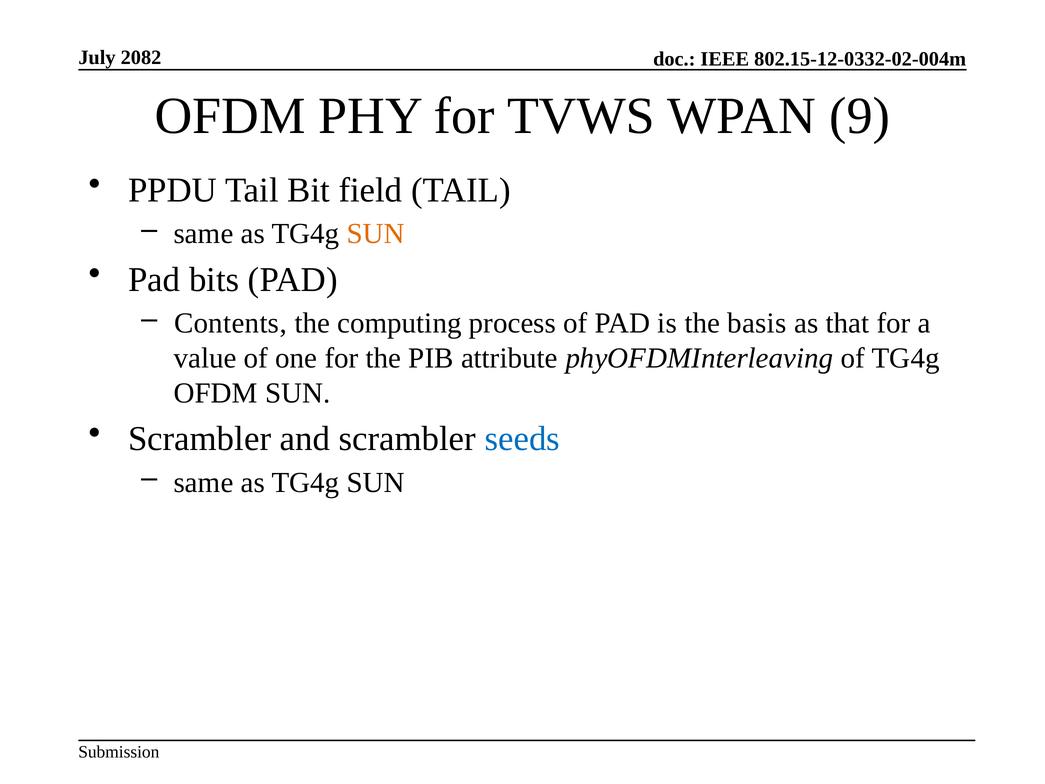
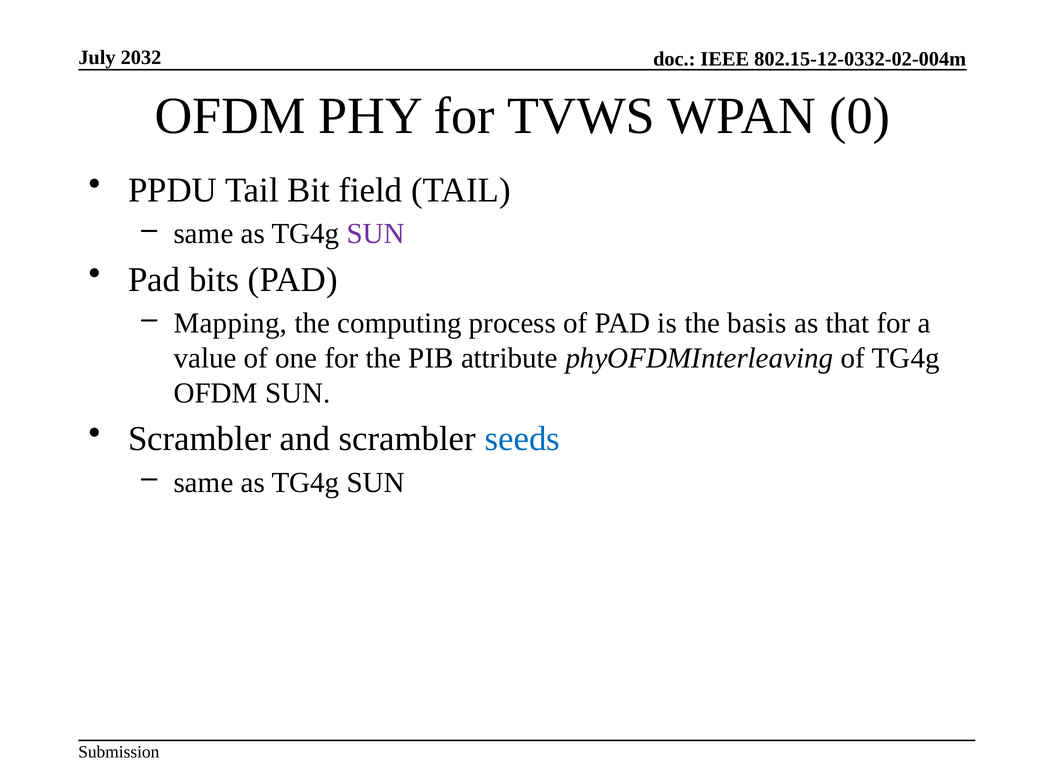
2082: 2082 -> 2032
9: 9 -> 0
SUN at (376, 234) colour: orange -> purple
Contents: Contents -> Mapping
